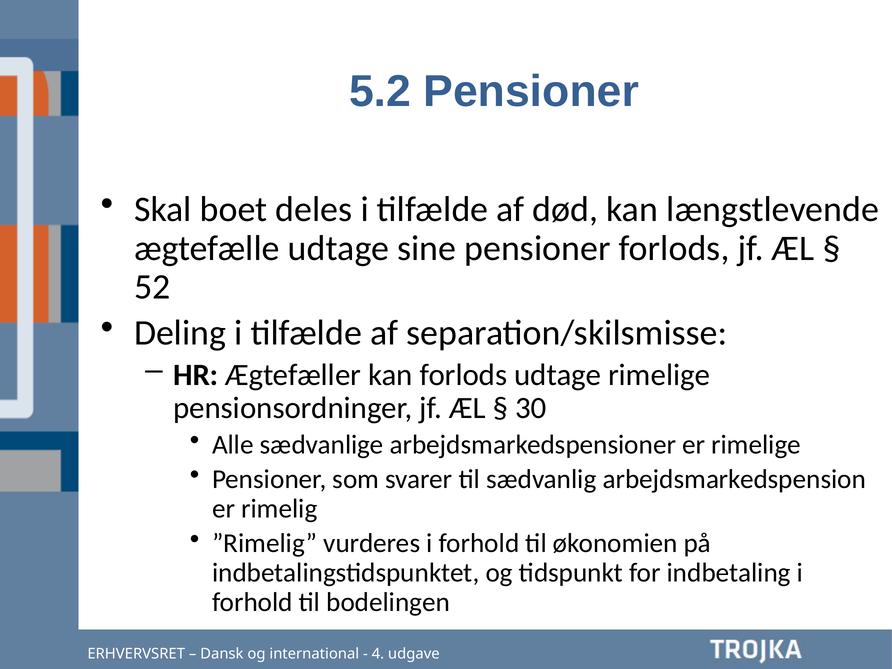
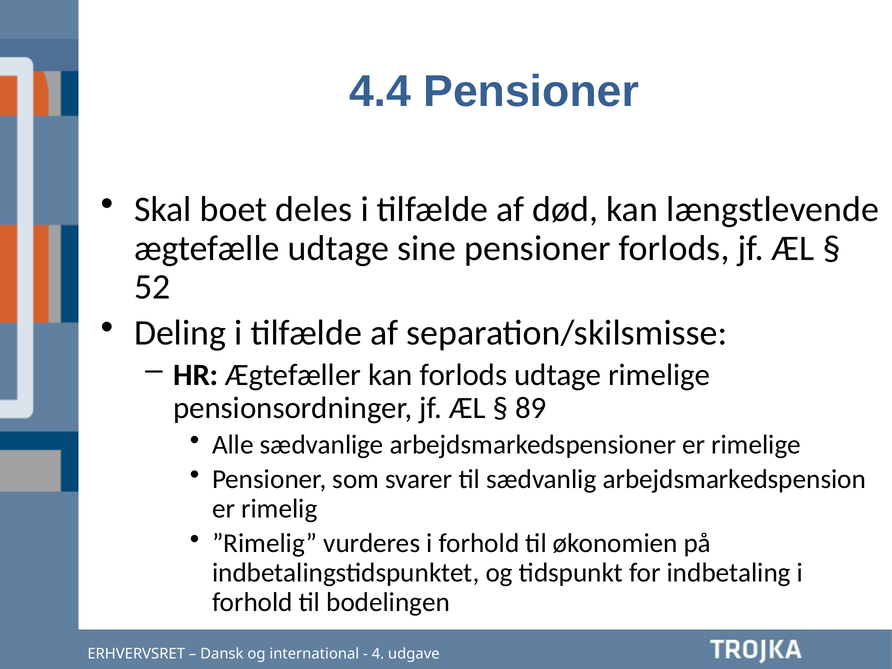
5.2: 5.2 -> 4.4
30: 30 -> 89
